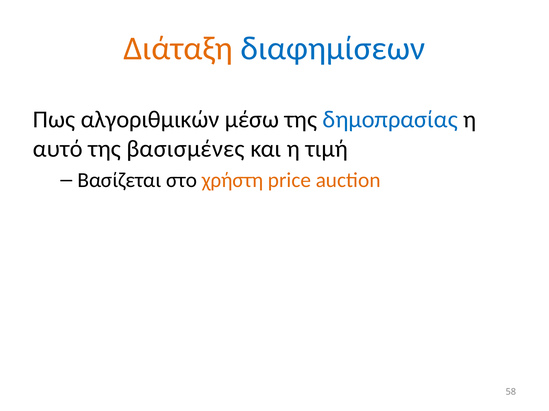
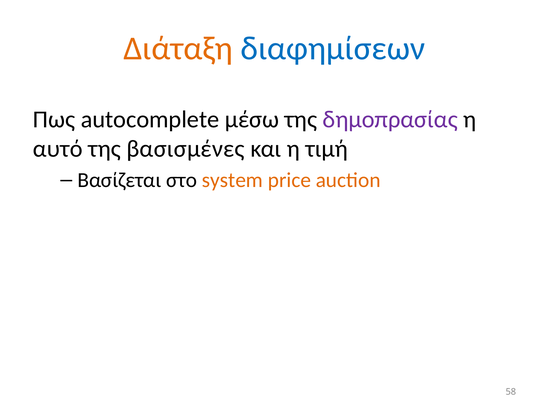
αλγοριθμικών: αλγοριθμικών -> autocomplete
δημοπρασίας colour: blue -> purple
χρήστη: χρήστη -> system
